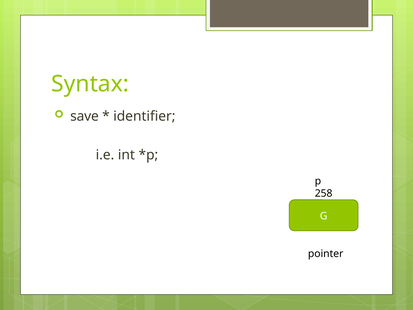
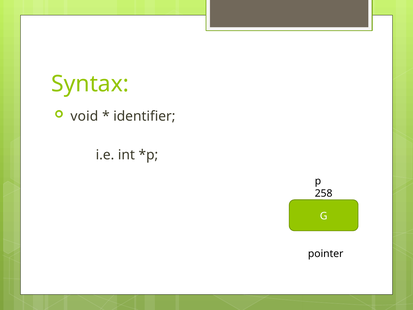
save: save -> void
